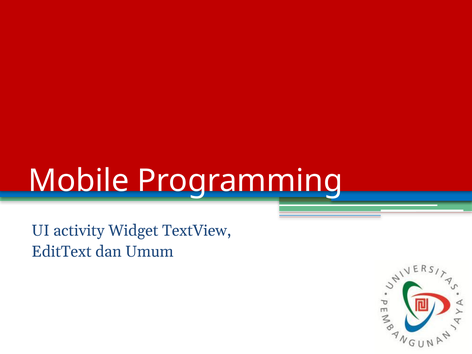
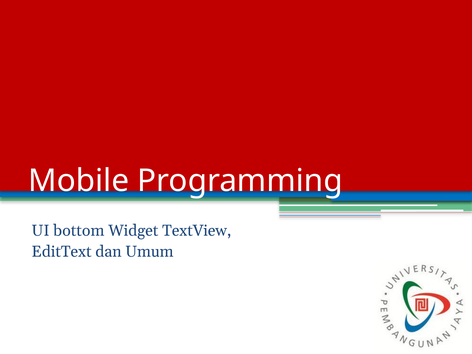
activity: activity -> bottom
